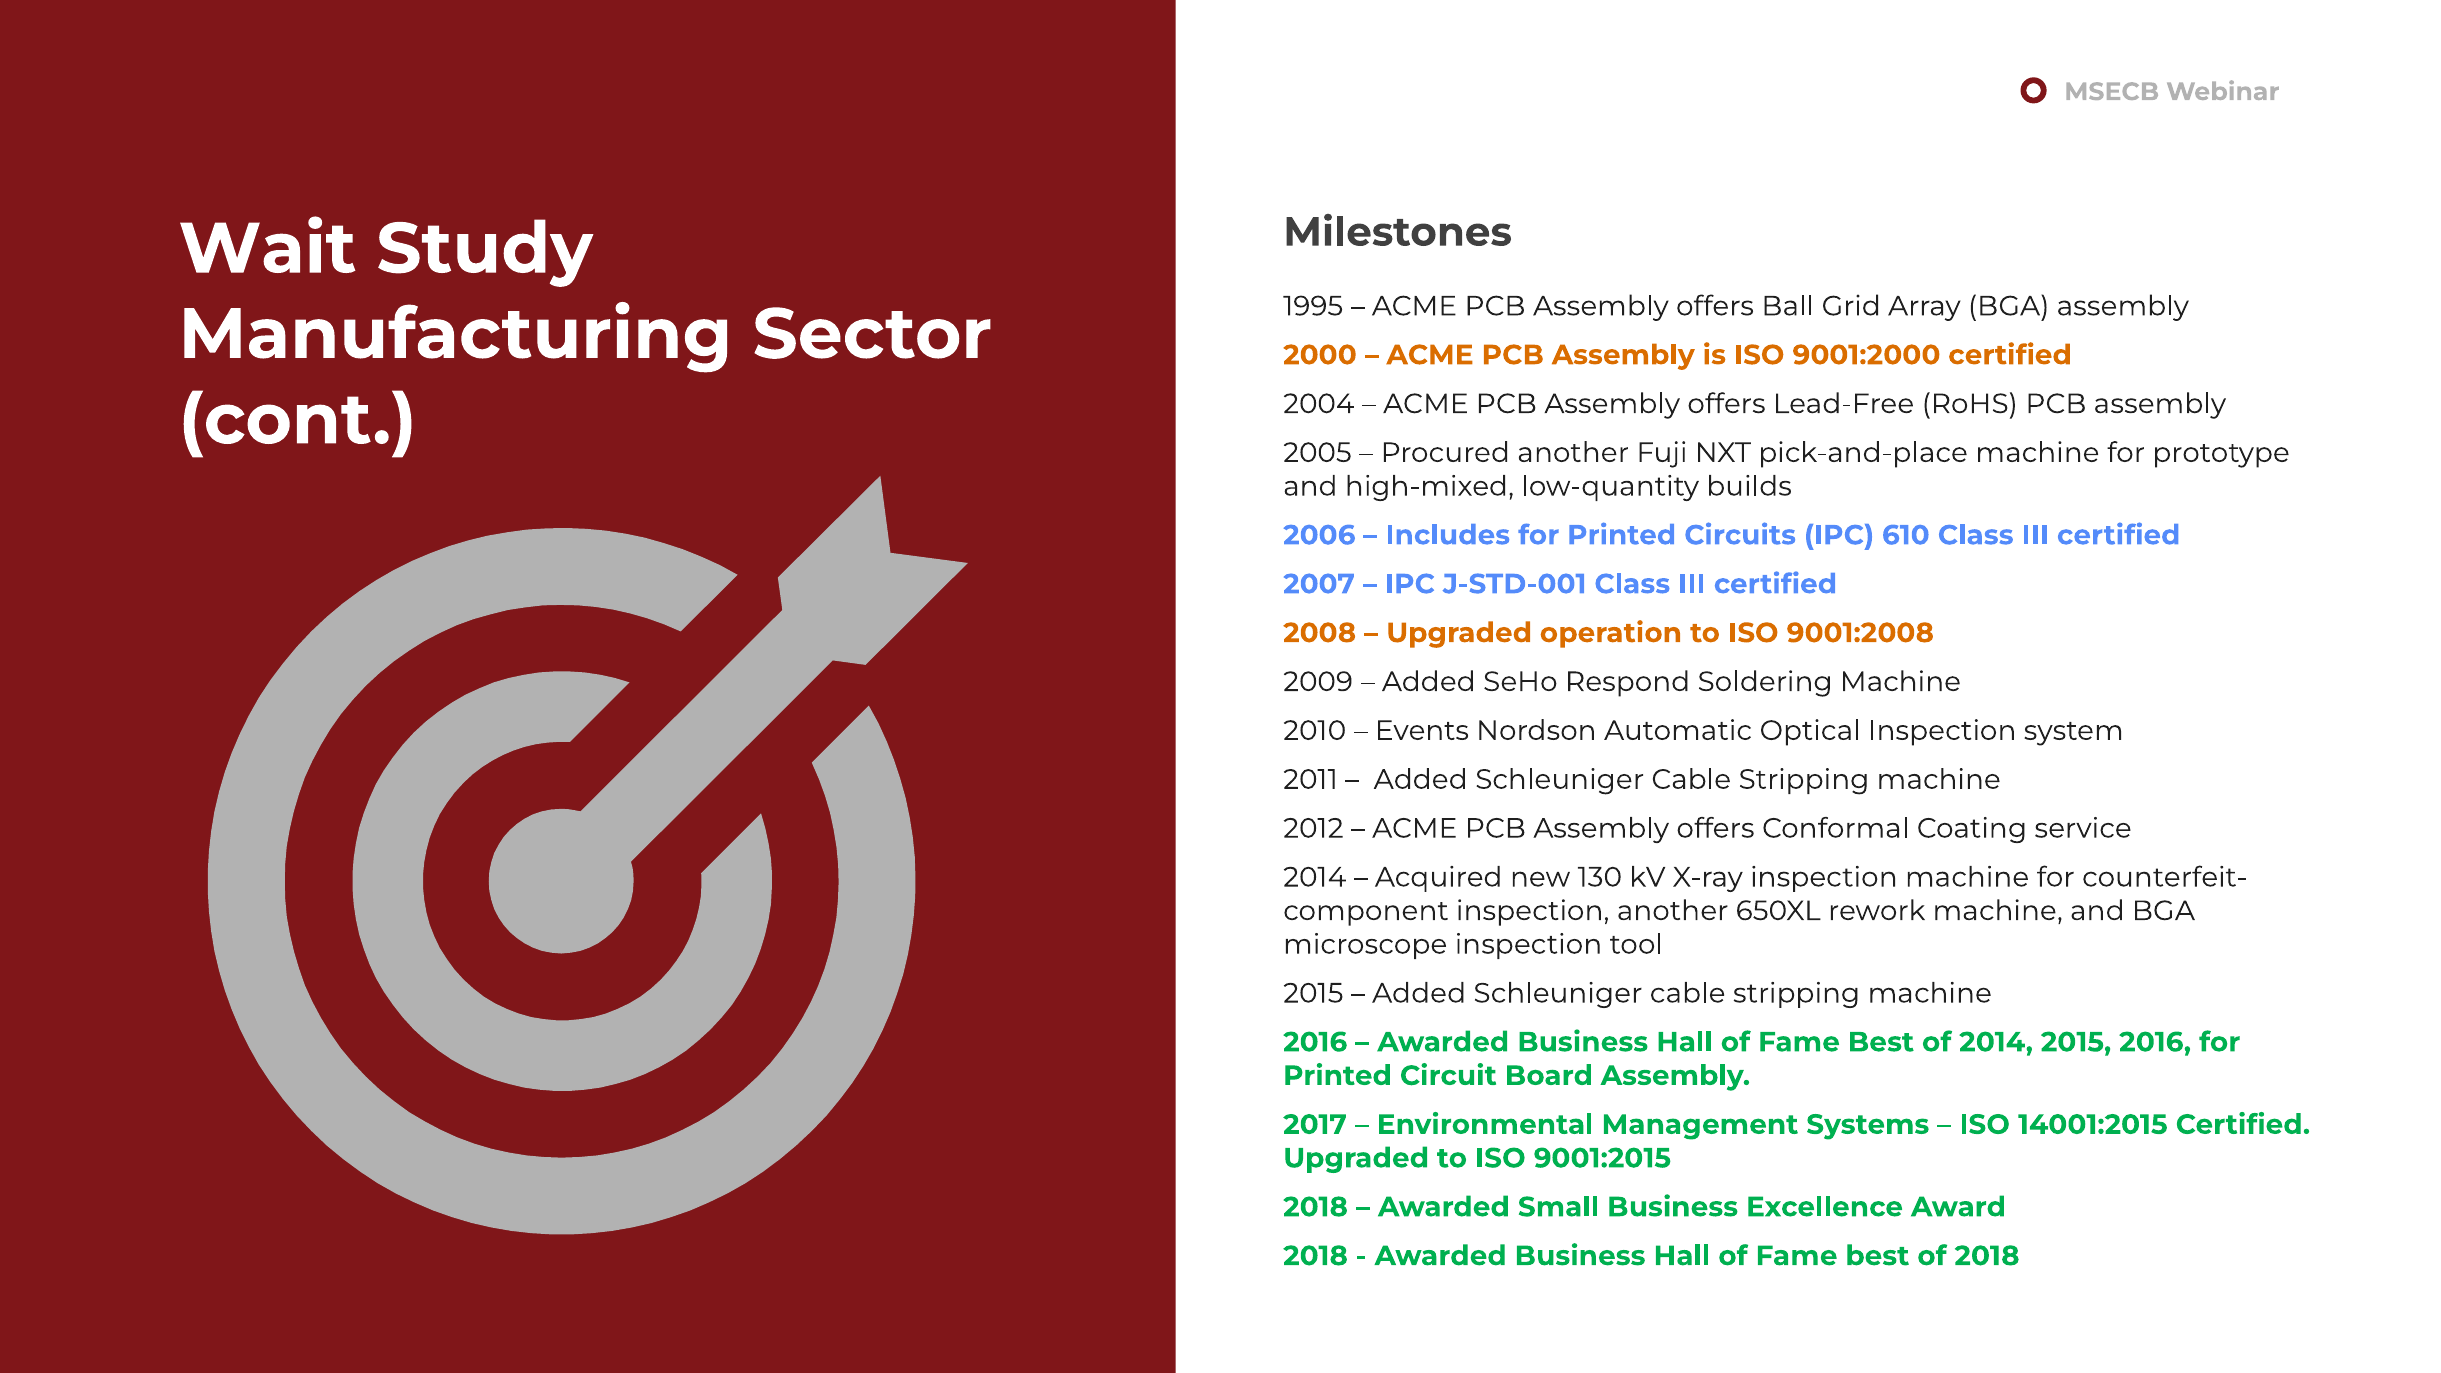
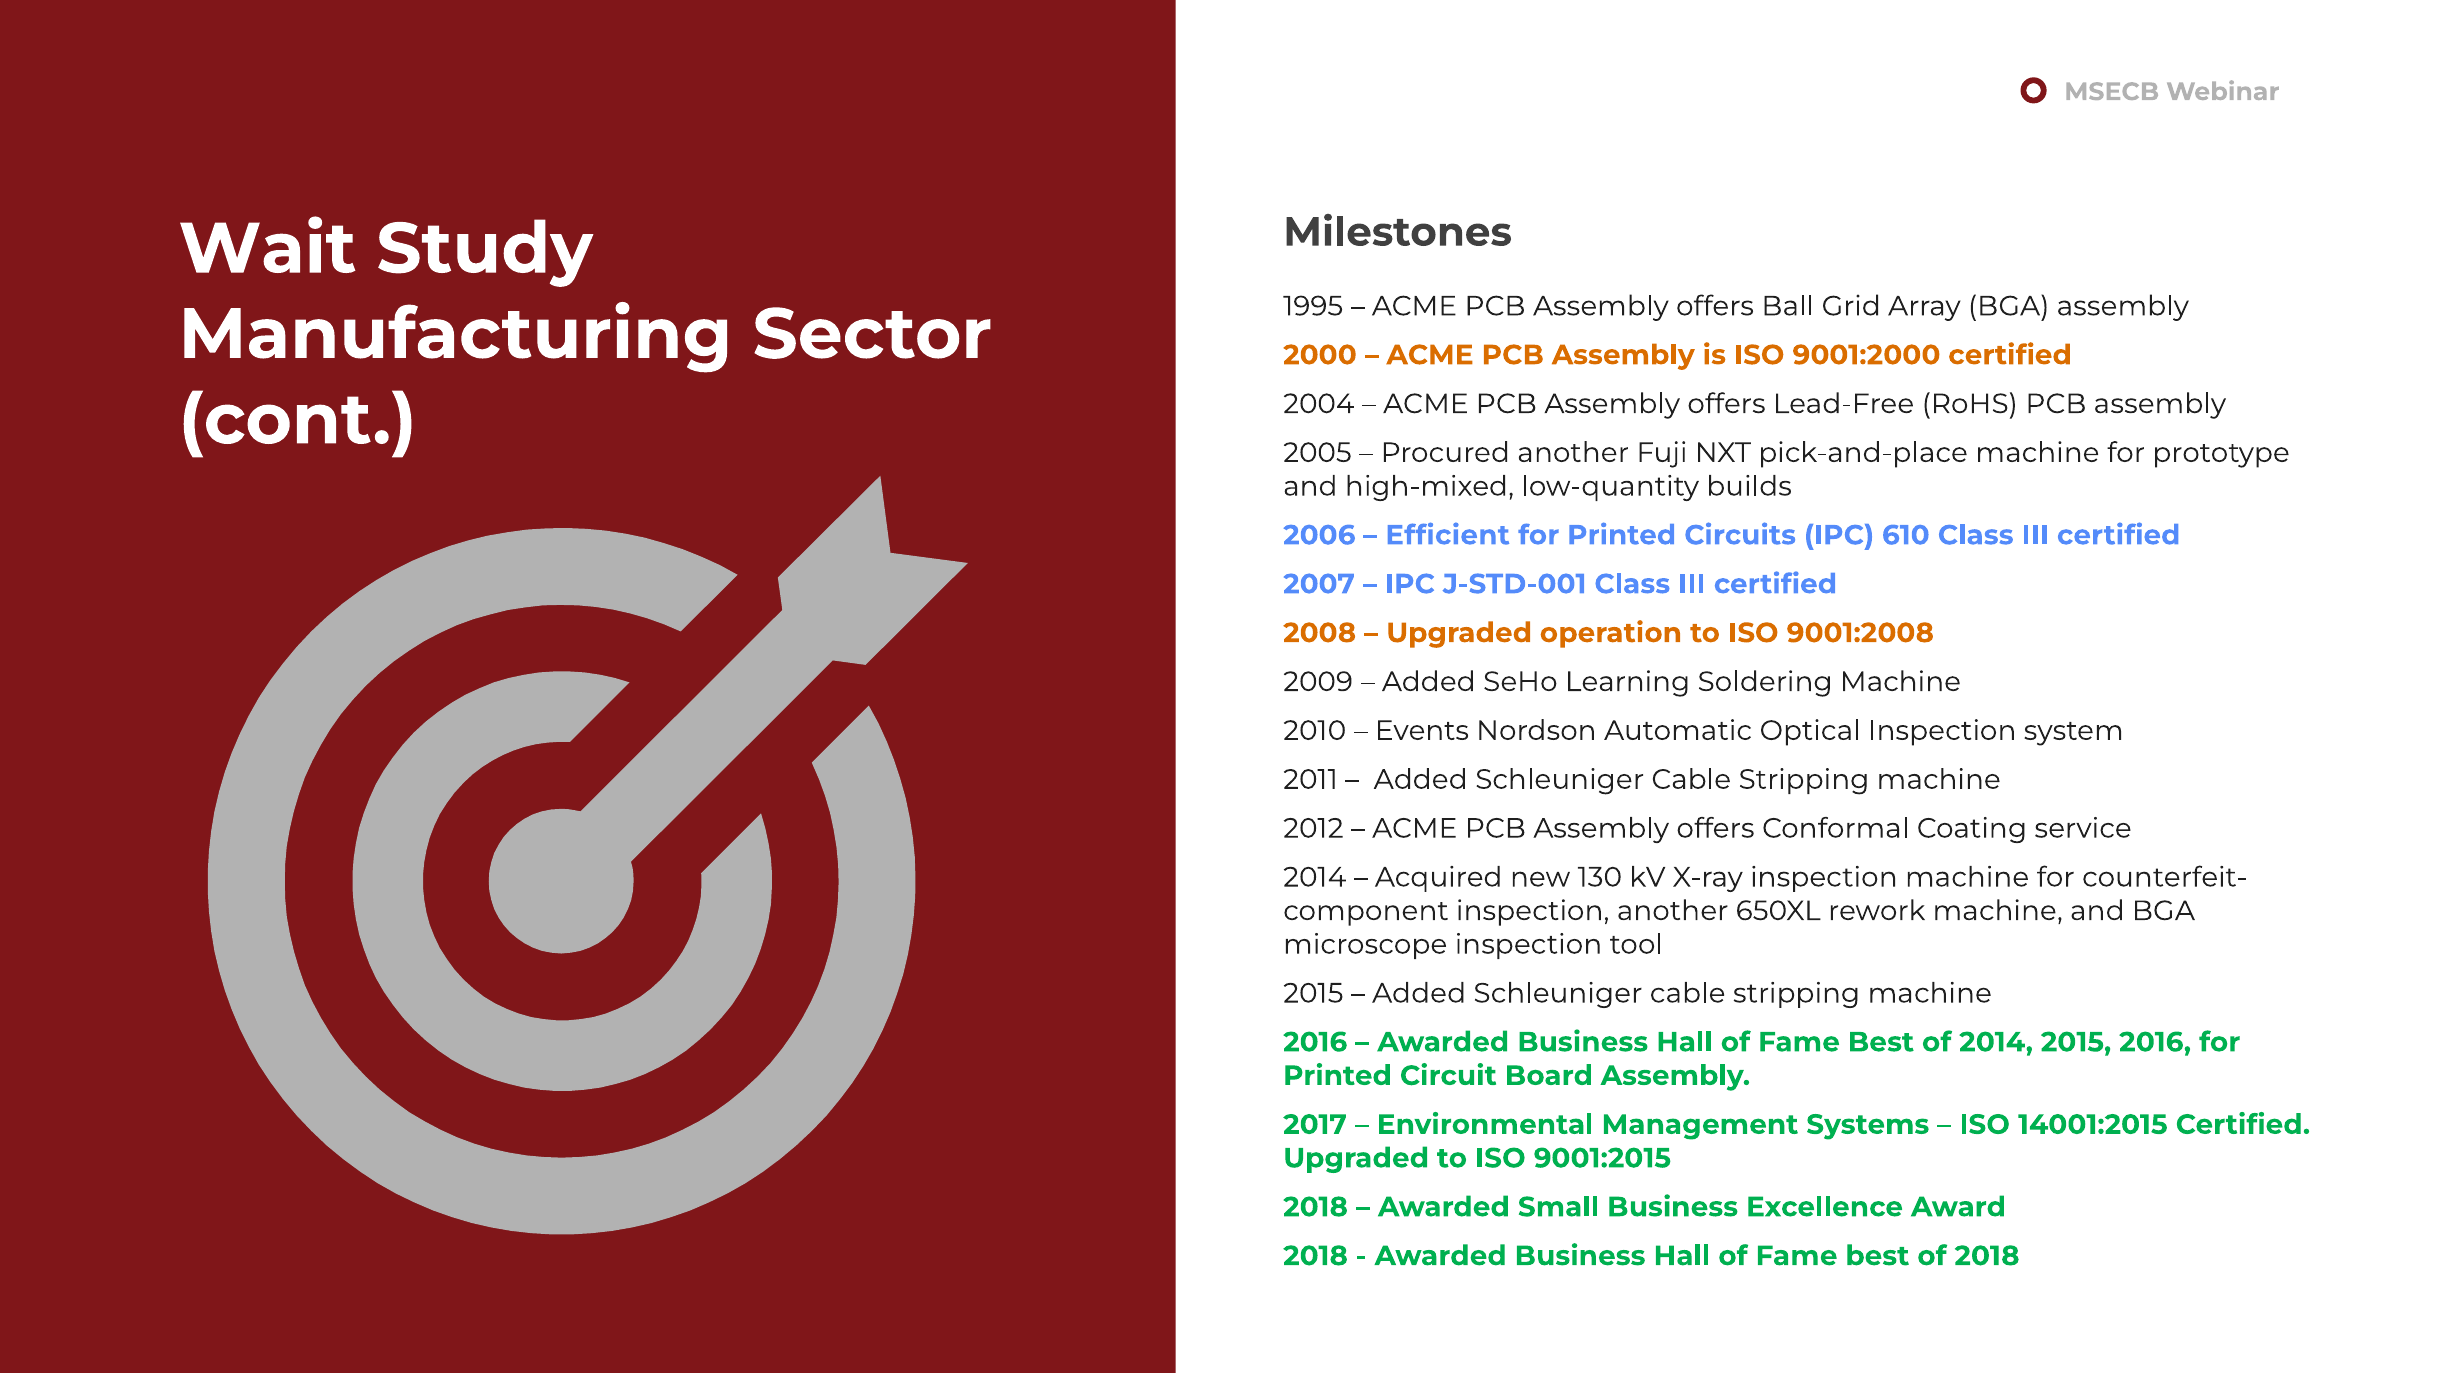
Includes: Includes -> Efficient
Respond: Respond -> Learning
